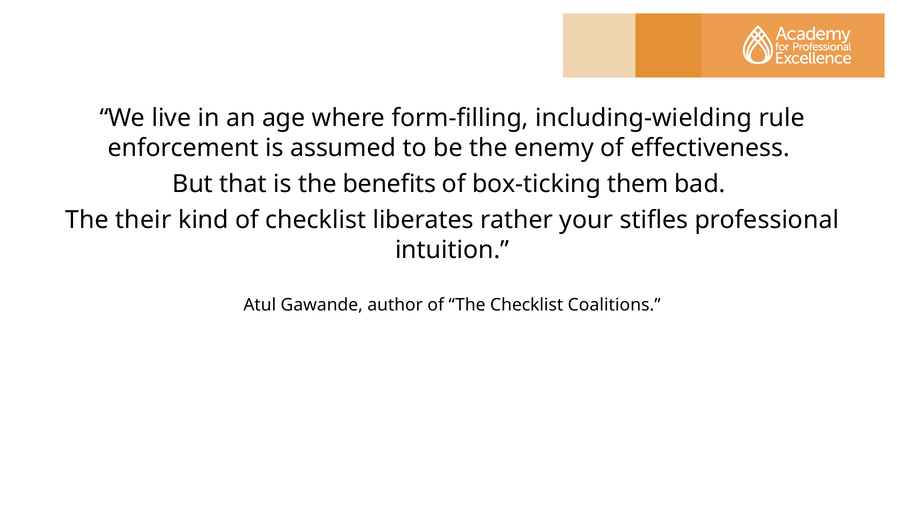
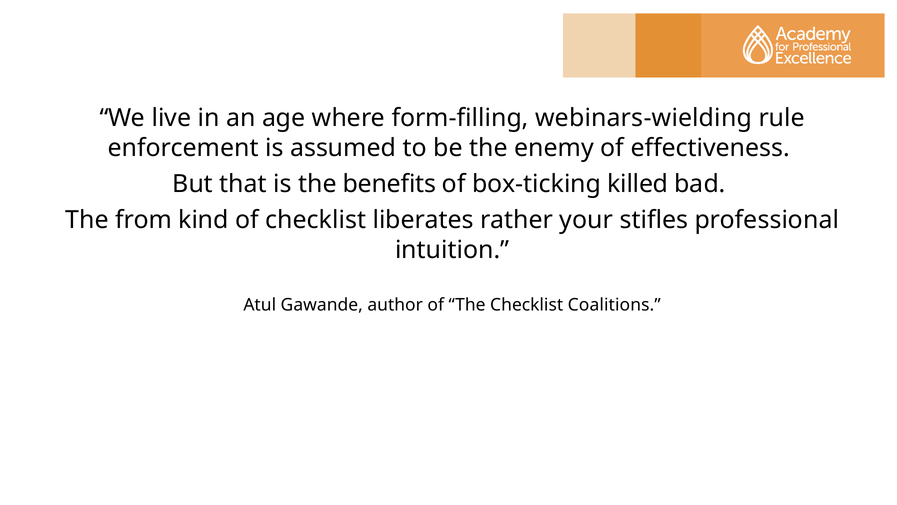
including-wielding: including-wielding -> webinars-wielding
them: them -> killed
their: their -> from
